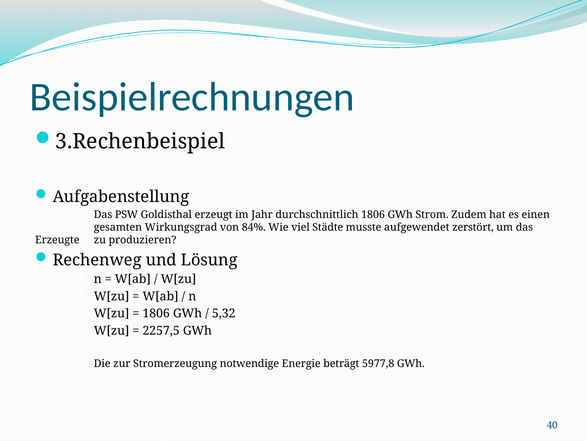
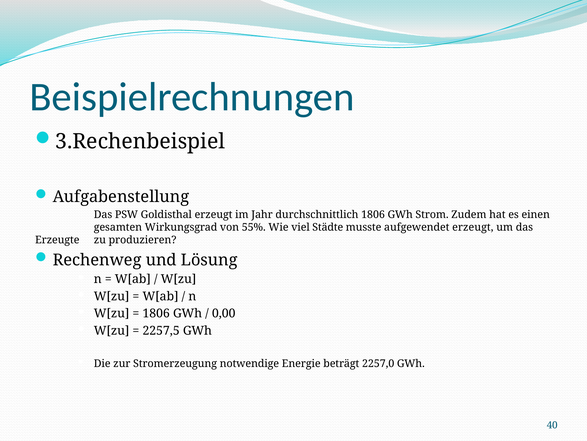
84%: 84% -> 55%
aufgewendet zerstört: zerstört -> erzeugt
5,32: 5,32 -> 0,00
5977,8: 5977,8 -> 2257,0
